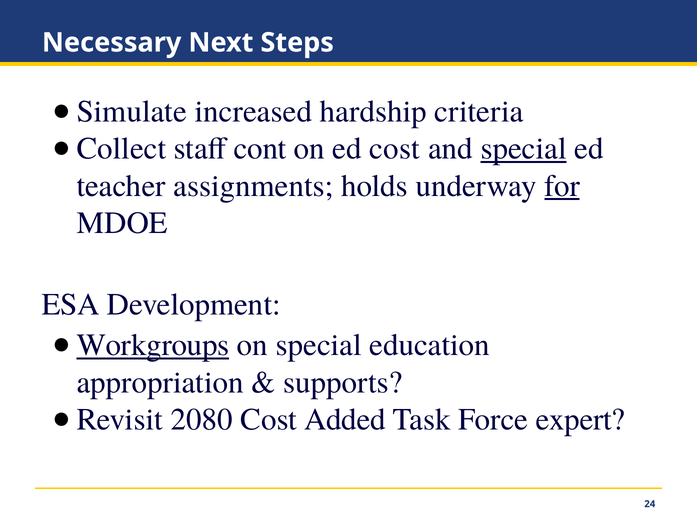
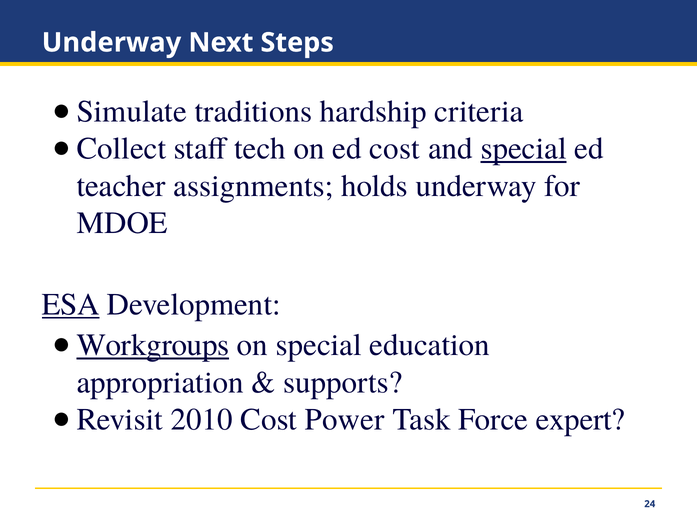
Necessary at (112, 43): Necessary -> Underway
increased: increased -> traditions
cont: cont -> tech
for underline: present -> none
ESA underline: none -> present
2080: 2080 -> 2010
Added: Added -> Power
